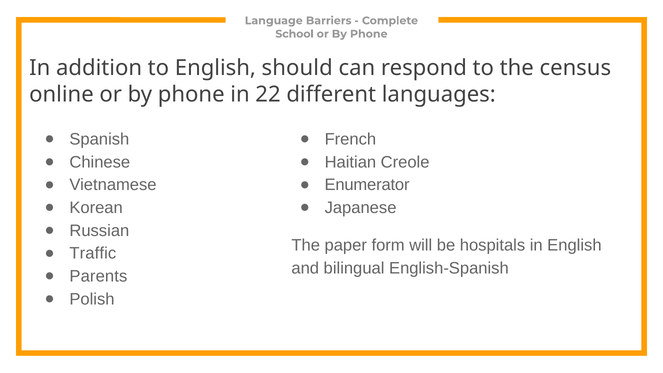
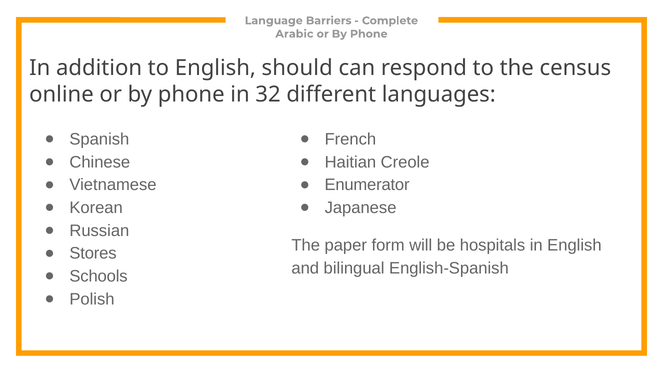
School: School -> Arabic
22: 22 -> 32
Traffic: Traffic -> Stores
Parents: Parents -> Schools
